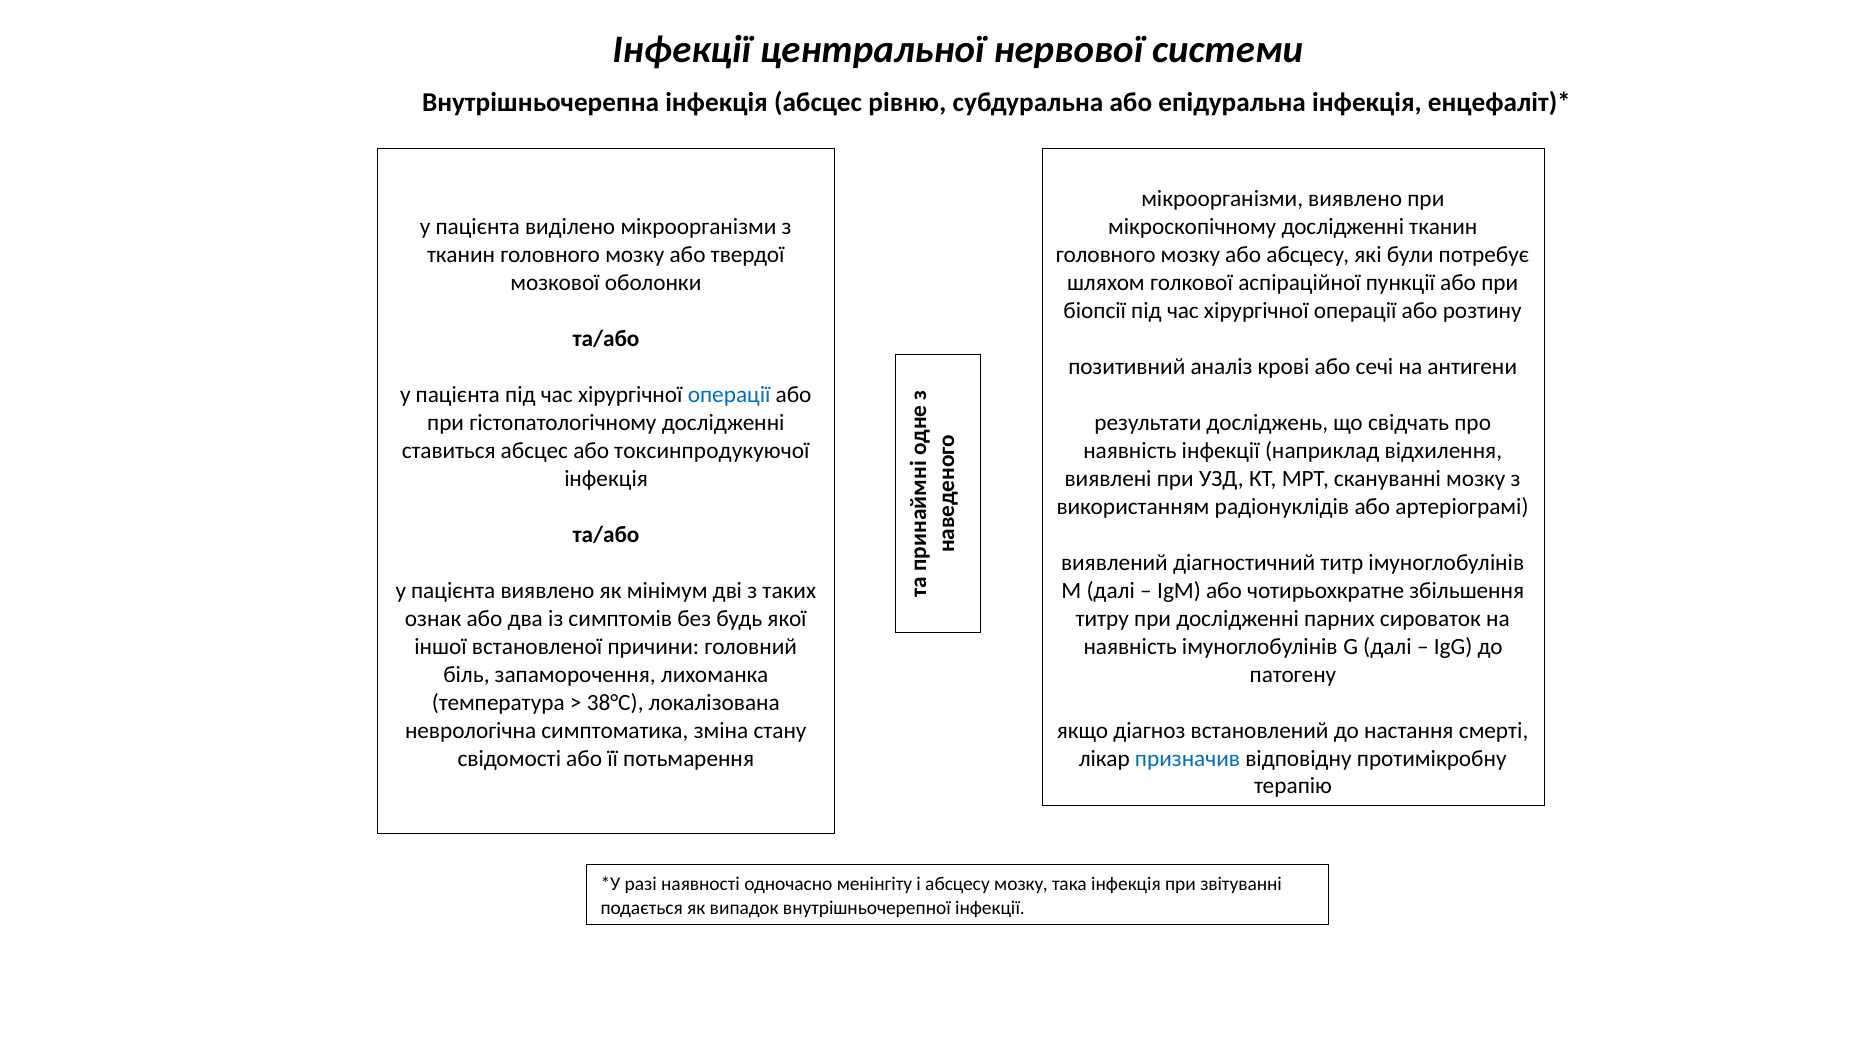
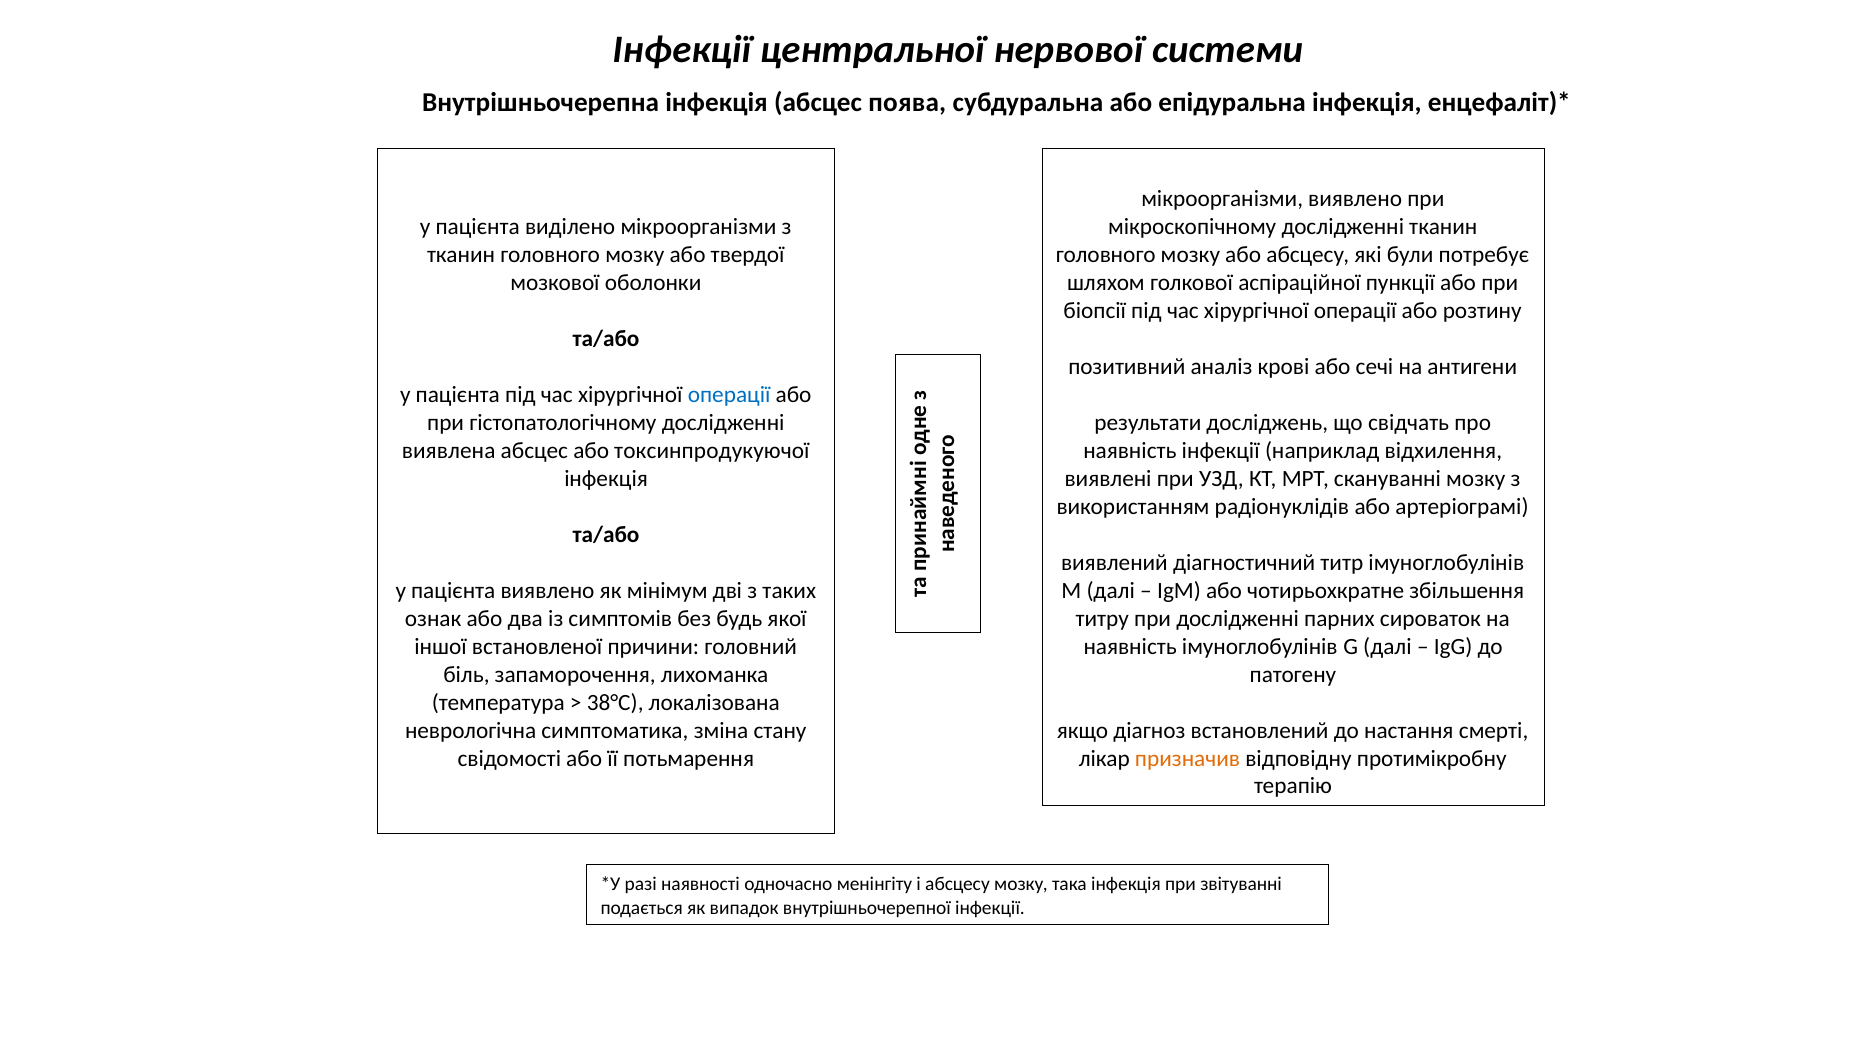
рівню: рівню -> поява
ставиться: ставиться -> виявлена
призначив colour: blue -> orange
